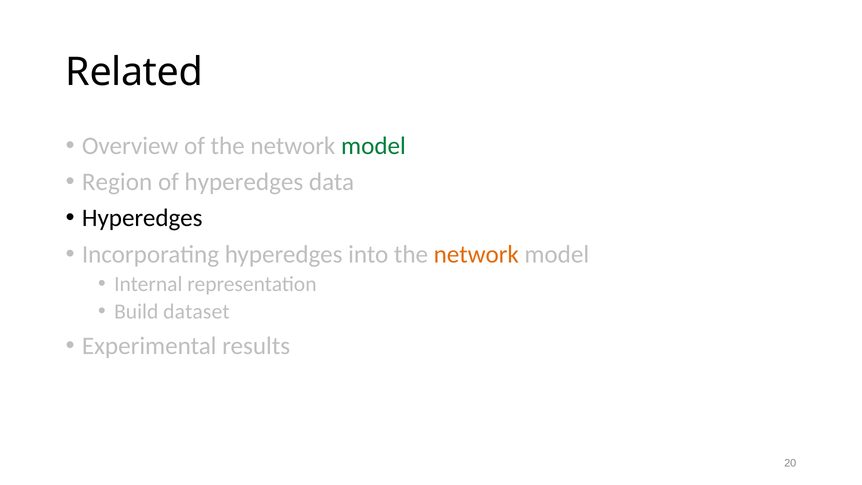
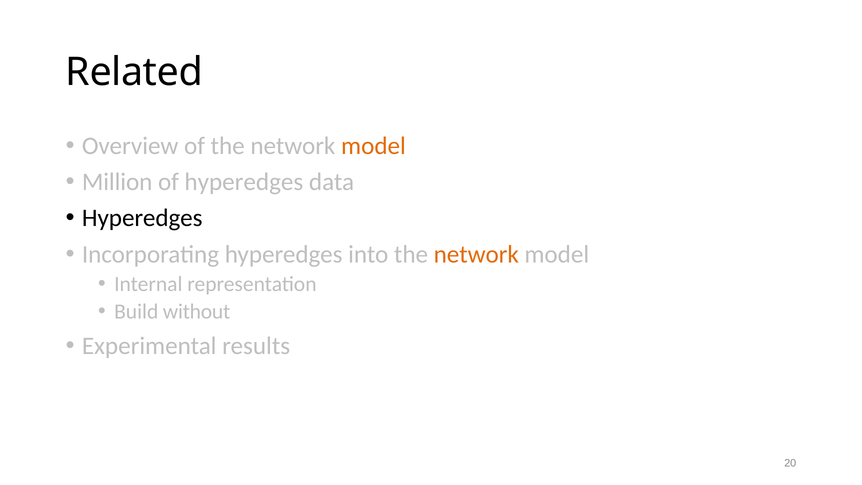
model at (373, 146) colour: green -> orange
Region: Region -> Million
dataset: dataset -> without
